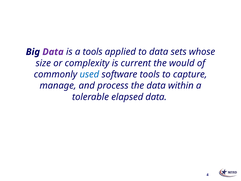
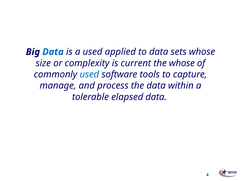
Data at (53, 52) colour: purple -> blue
a tools: tools -> used
the would: would -> whose
